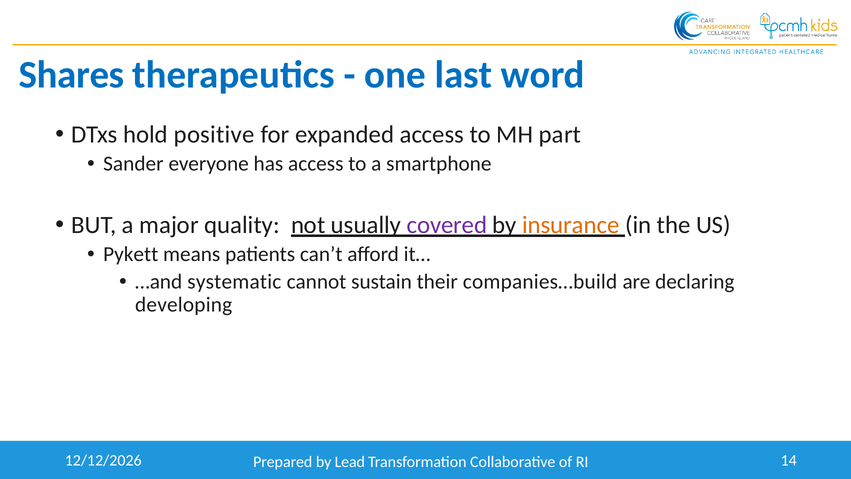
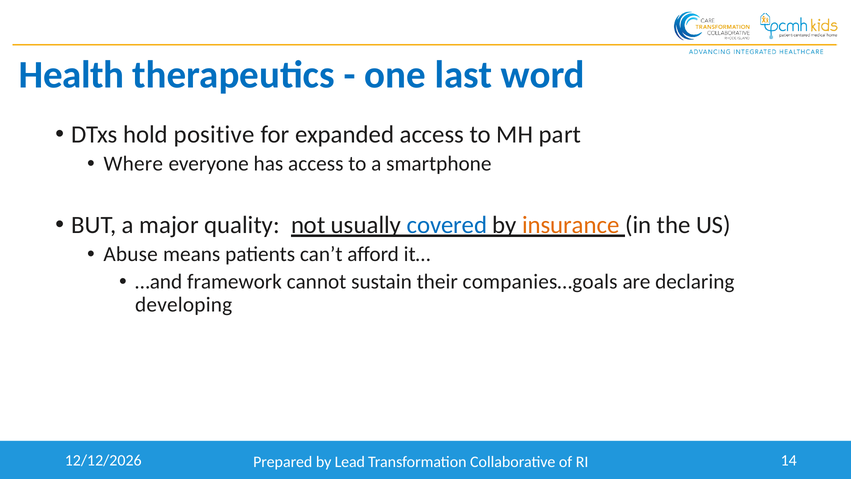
Shares: Shares -> Health
Sander: Sander -> Where
covered colour: purple -> blue
Pykett: Pykett -> Abuse
systematic: systematic -> framework
companies…build: companies…build -> companies…goals
